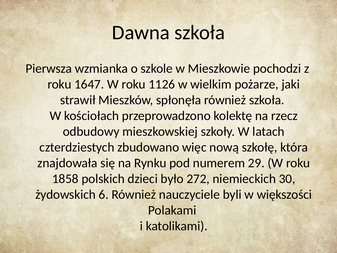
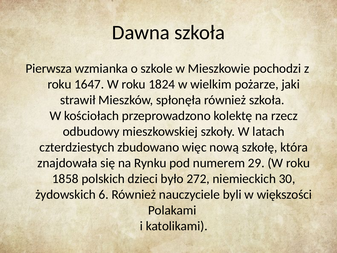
1126: 1126 -> 1824
